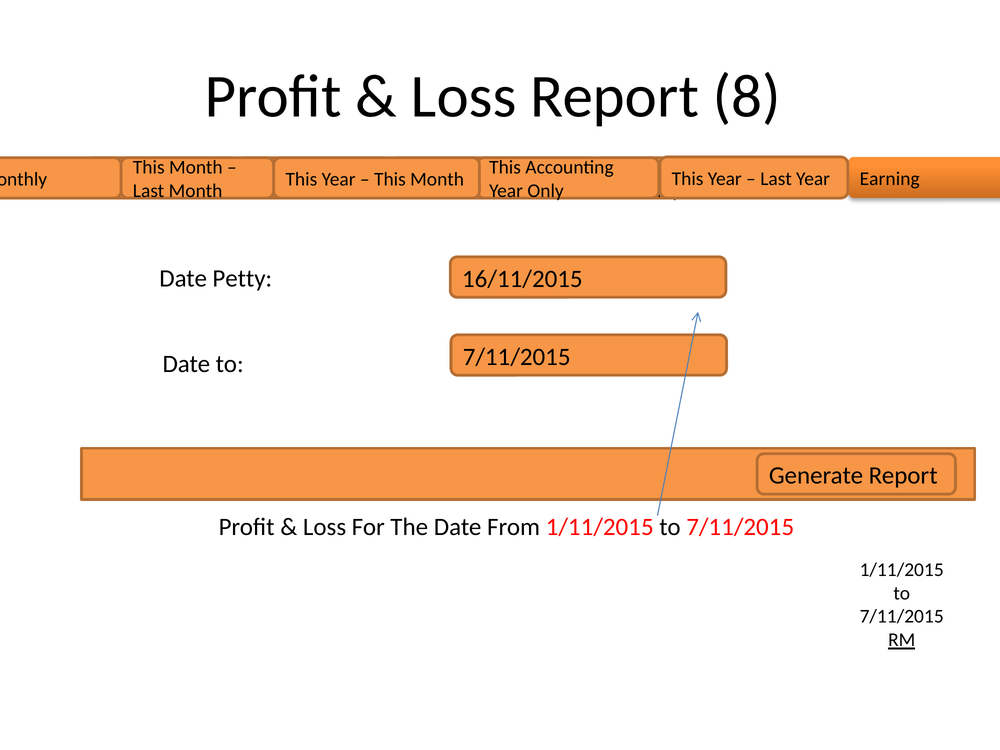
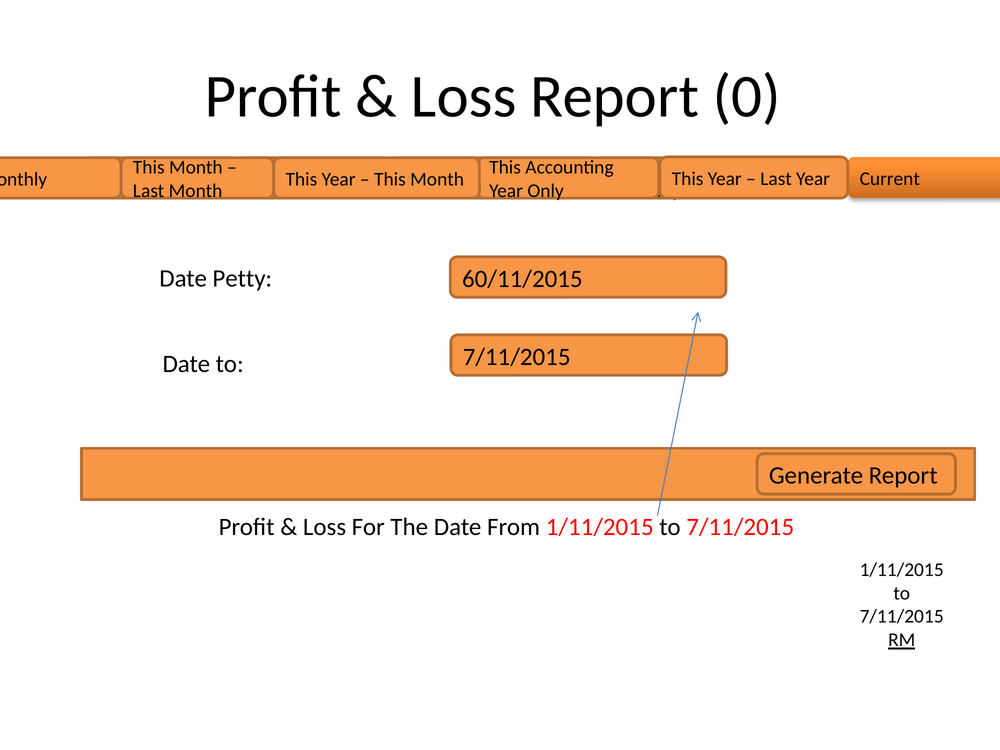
8: 8 -> 0
Earning: Earning -> Current
16/11/2015: 16/11/2015 -> 60/11/2015
